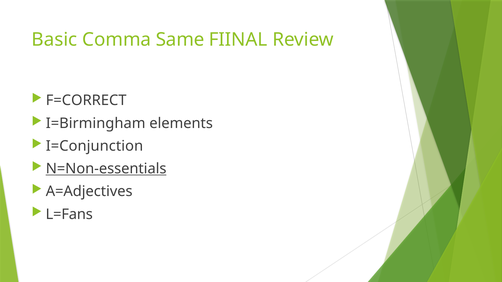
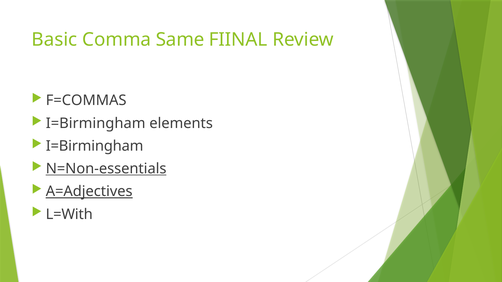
F=CORRECT: F=CORRECT -> F=COMMAS
I=Conjunction at (94, 146): I=Conjunction -> I=Birmingham
A=Adjectives underline: none -> present
L=Fans: L=Fans -> L=With
